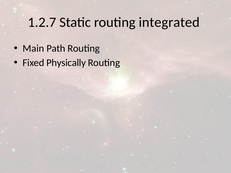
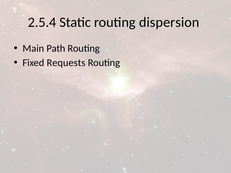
1.2.7: 1.2.7 -> 2.5.4
integrated: integrated -> dispersion
Physically: Physically -> Requests
